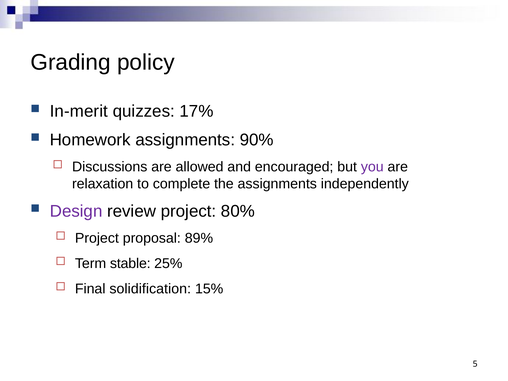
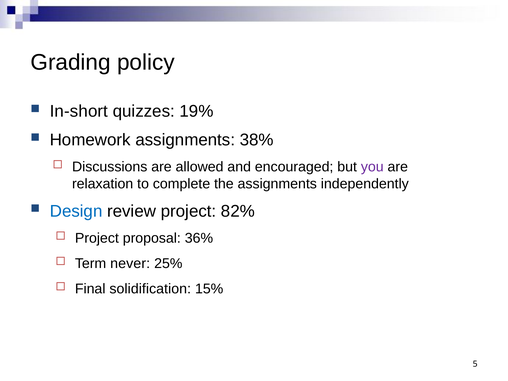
In-merit: In-merit -> In-short
17%: 17% -> 19%
90%: 90% -> 38%
Design colour: purple -> blue
80%: 80% -> 82%
89%: 89% -> 36%
stable: stable -> never
